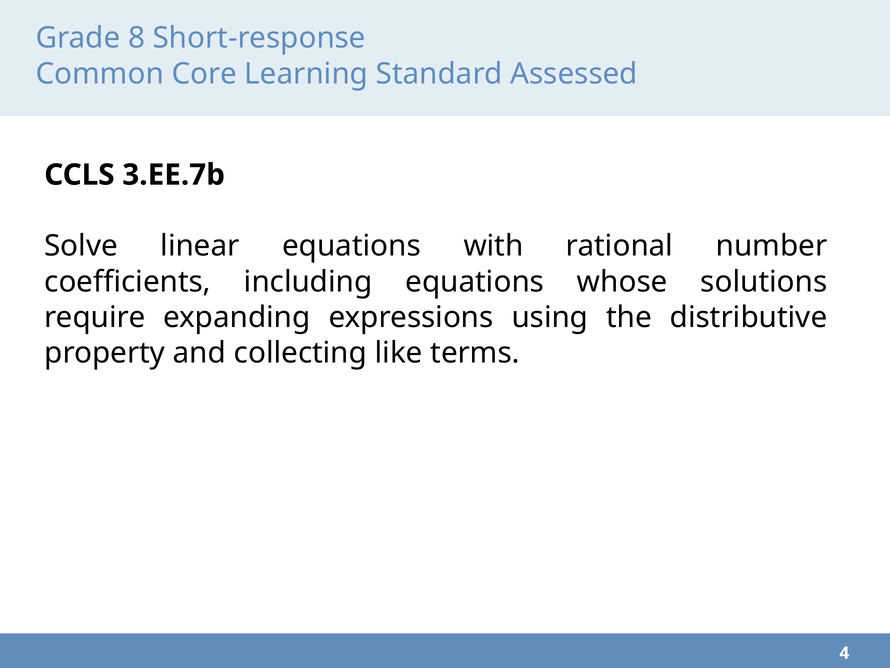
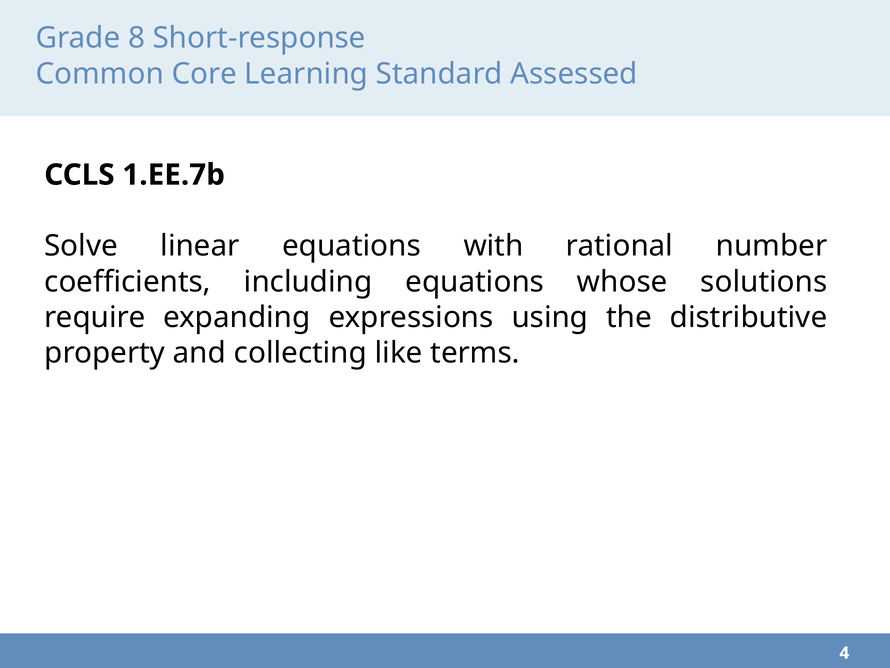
3.EE.7b: 3.EE.7b -> 1.EE.7b
